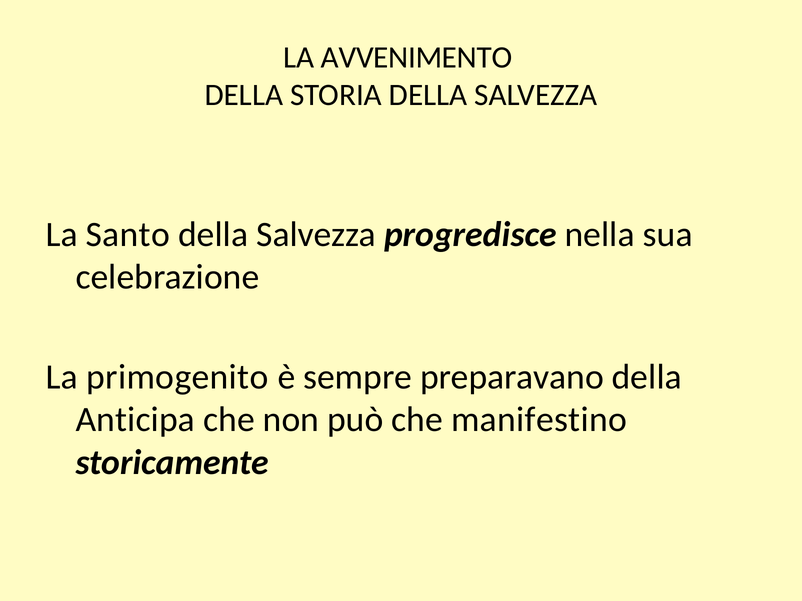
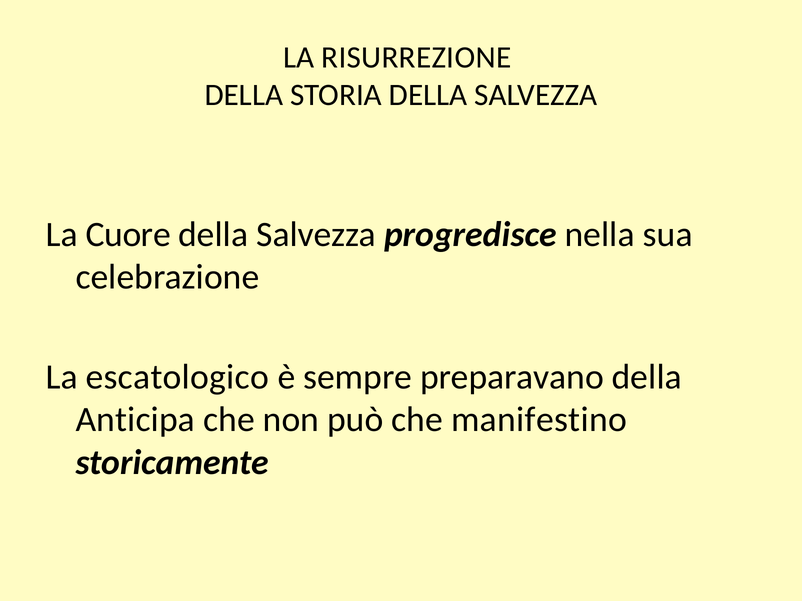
AVVENIMENTO: AVVENIMENTO -> RISURREZIONE
Santo: Santo -> Cuore
primogenito: primogenito -> escatologico
